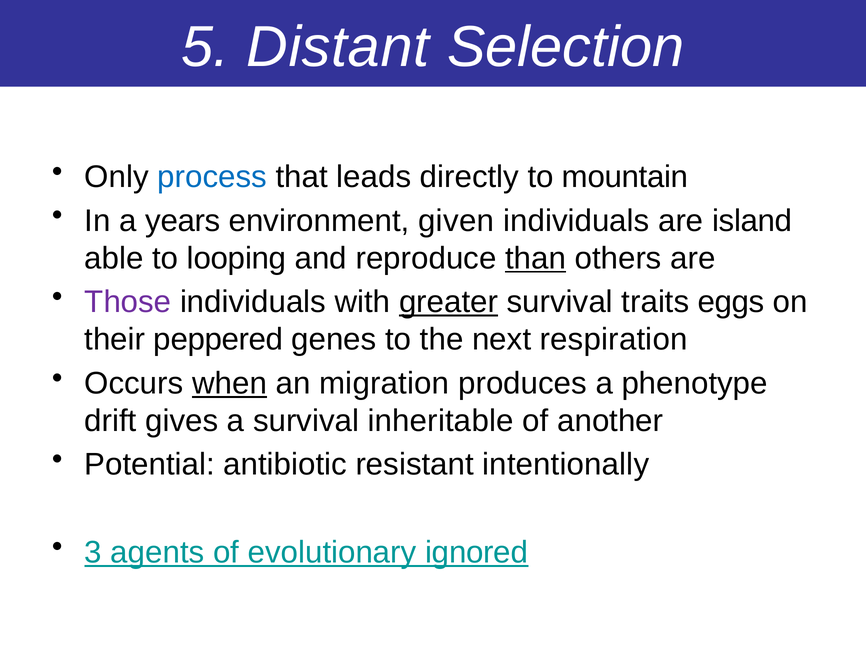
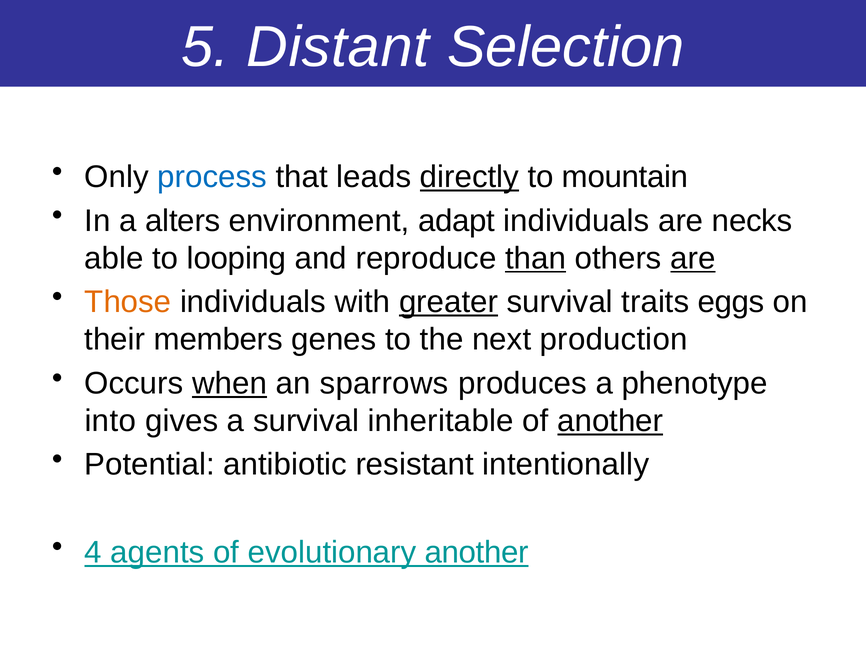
directly underline: none -> present
years: years -> alters
given: given -> adapt
island: island -> necks
are at (693, 258) underline: none -> present
Those colour: purple -> orange
peppered: peppered -> members
respiration: respiration -> production
migration: migration -> sparrows
drift: drift -> into
another at (610, 421) underline: none -> present
3: 3 -> 4
evolutionary ignored: ignored -> another
